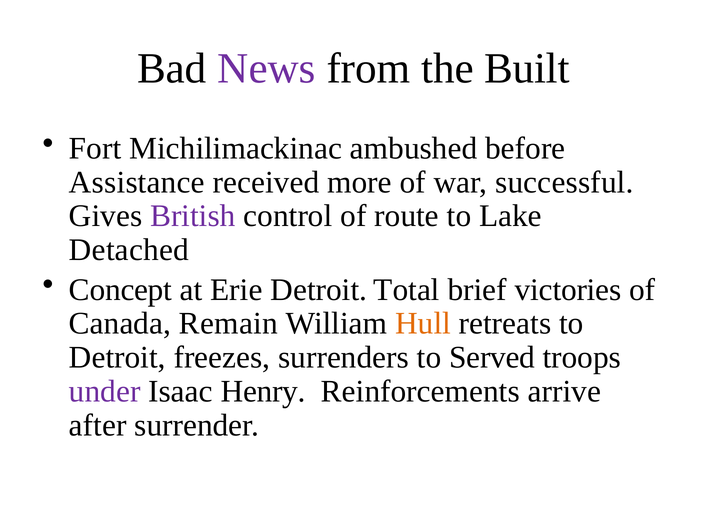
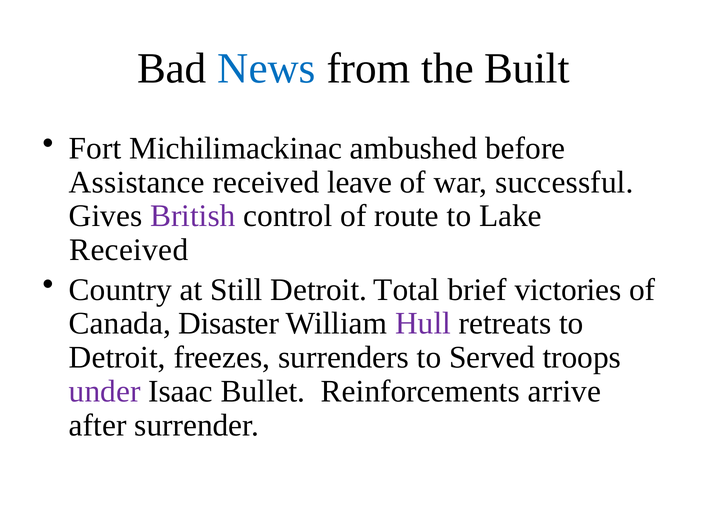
News colour: purple -> blue
more: more -> leave
Detached at (129, 250): Detached -> Received
Concept: Concept -> Country
Erie: Erie -> Still
Remain: Remain -> Disaster
Hull colour: orange -> purple
Henry: Henry -> Bullet
